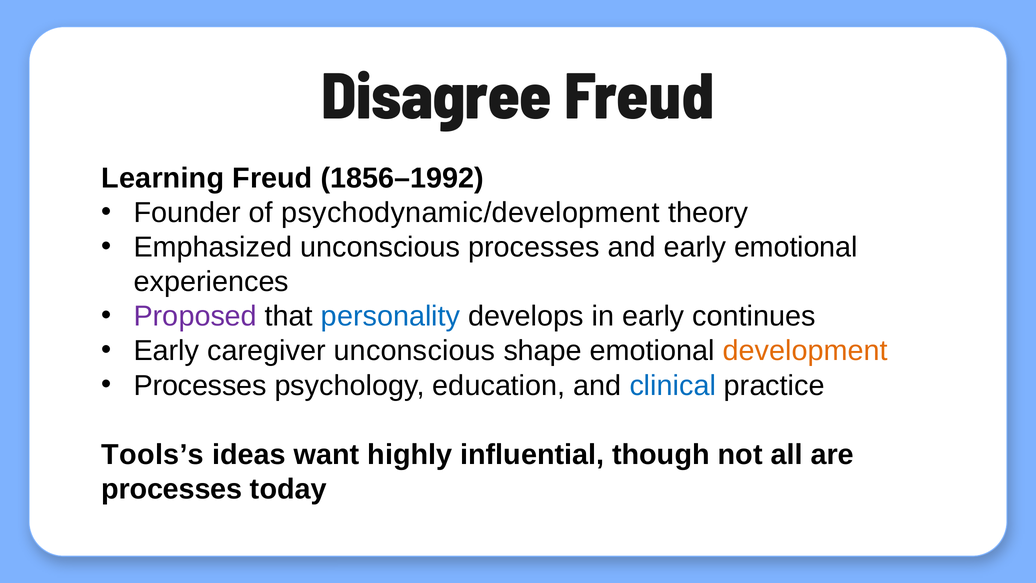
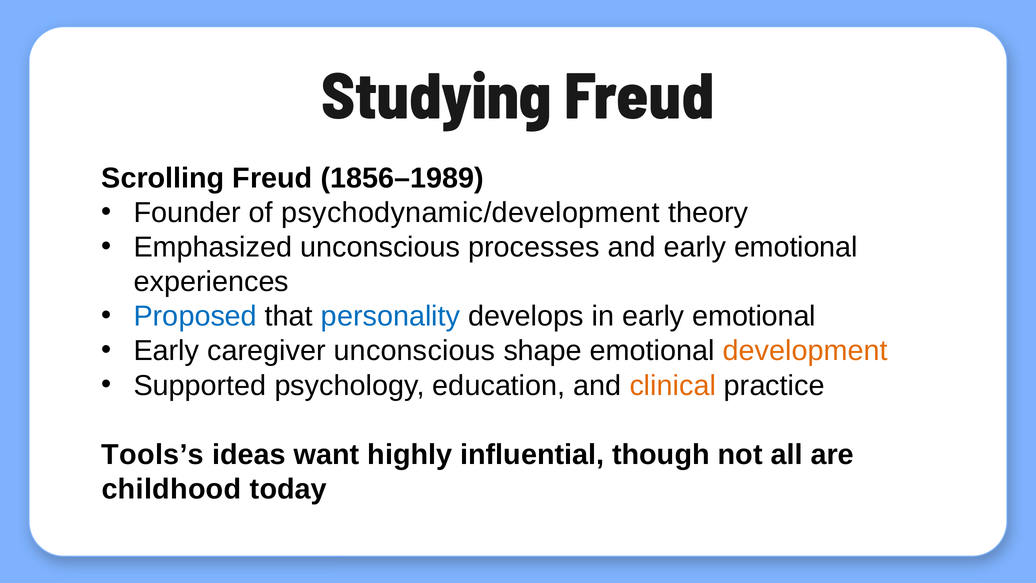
Disagree: Disagree -> Studying
Learning: Learning -> Scrolling
1856–1992: 1856–1992 -> 1856–1989
Proposed colour: purple -> blue
in early continues: continues -> emotional
Processes at (200, 385): Processes -> Supported
clinical colour: blue -> orange
processes at (172, 489): processes -> childhood
